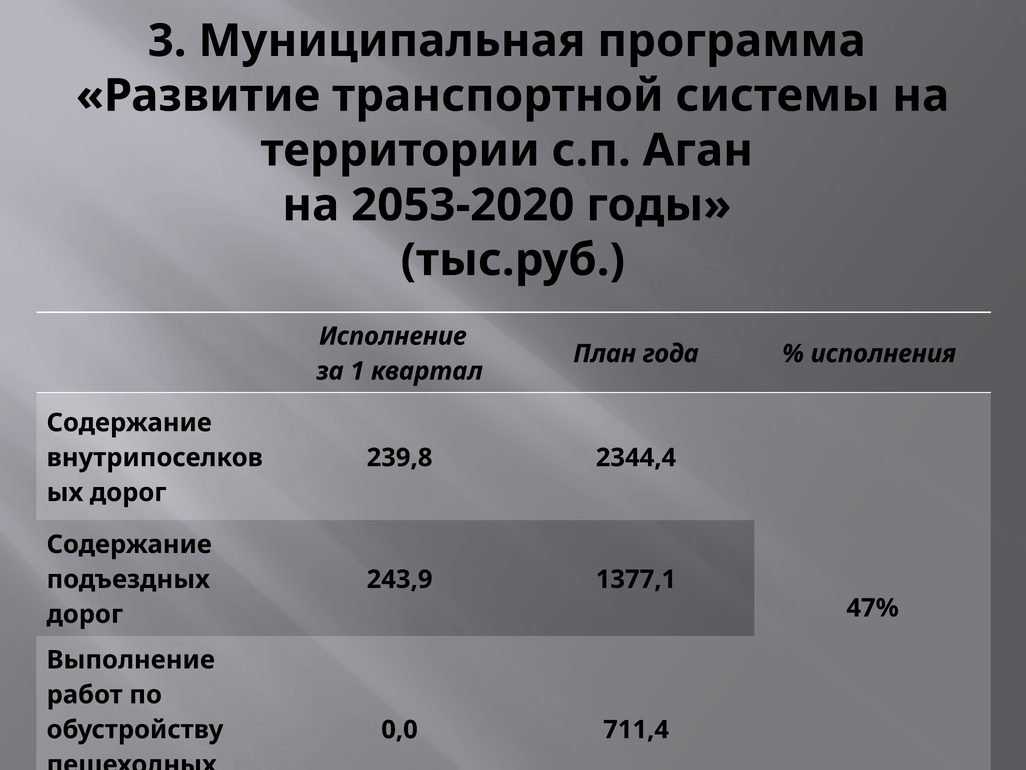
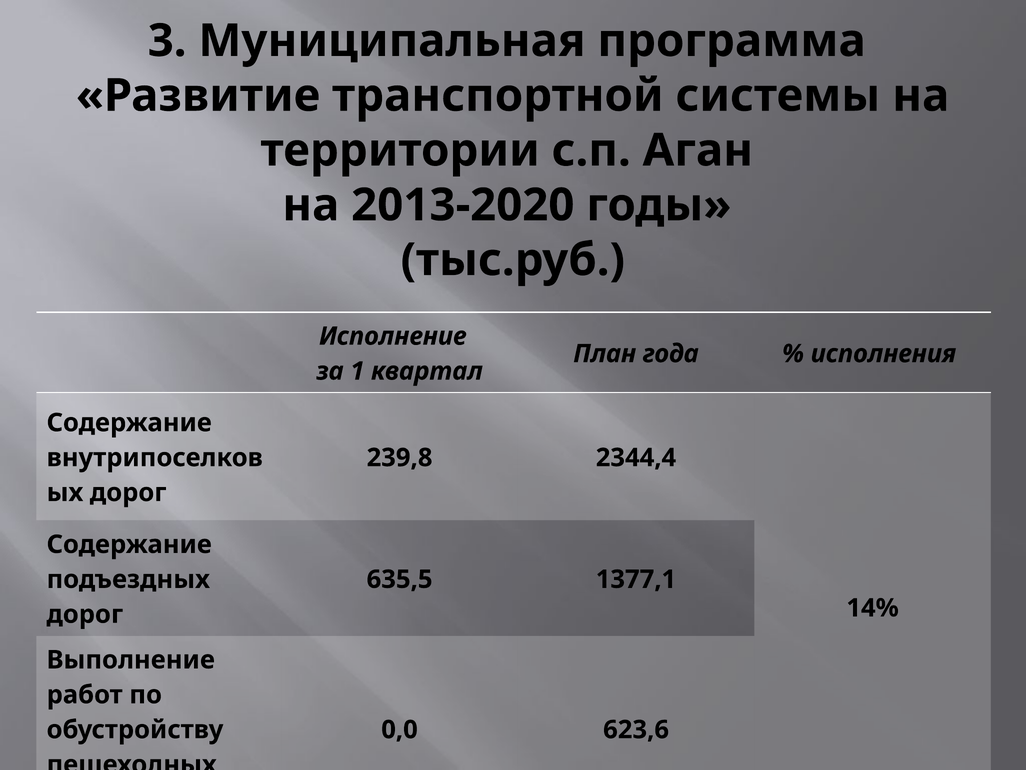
2053-2020: 2053-2020 -> 2013-2020
243,9: 243,9 -> 635,5
47%: 47% -> 14%
711,4: 711,4 -> 623,6
